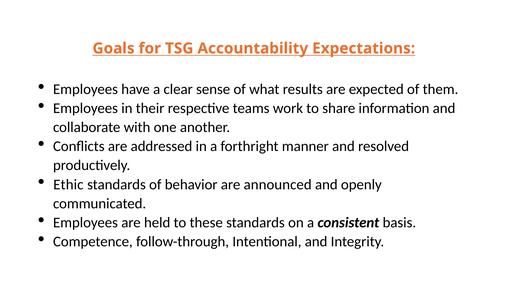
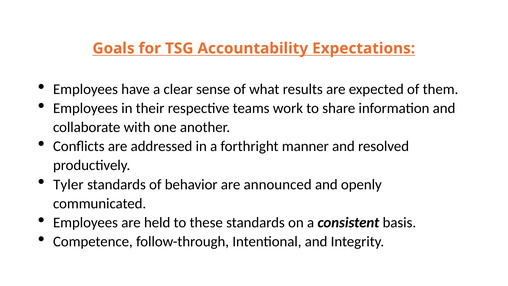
Ethic: Ethic -> Tyler
